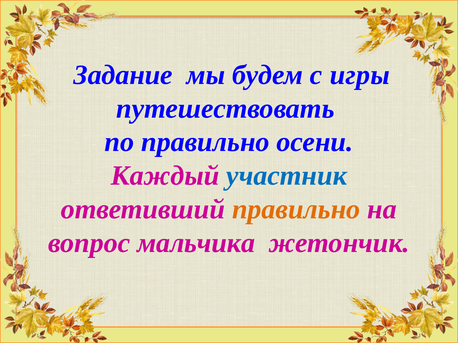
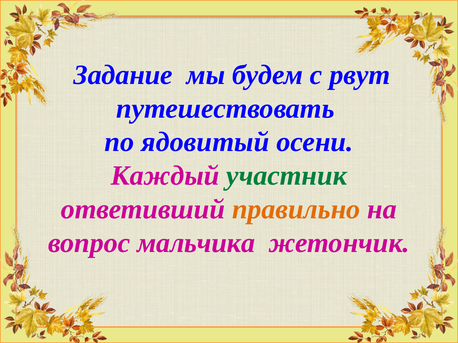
игры: игры -> рвут
по правильно: правильно -> ядовитый
участник colour: blue -> green
